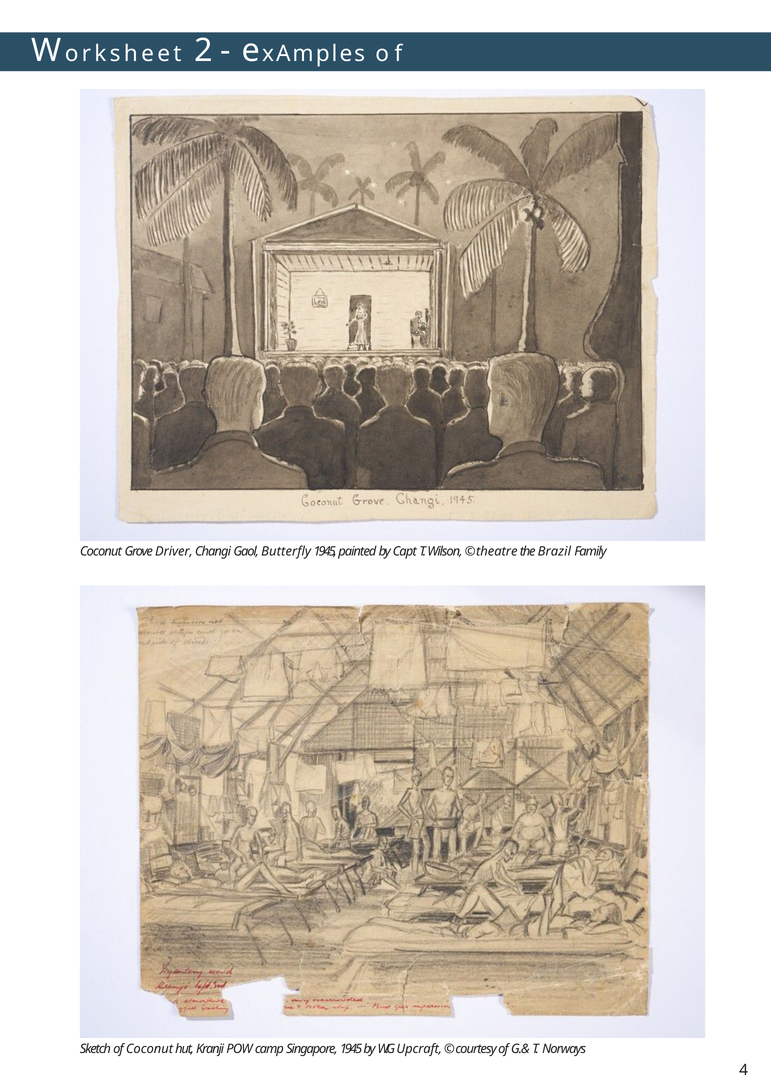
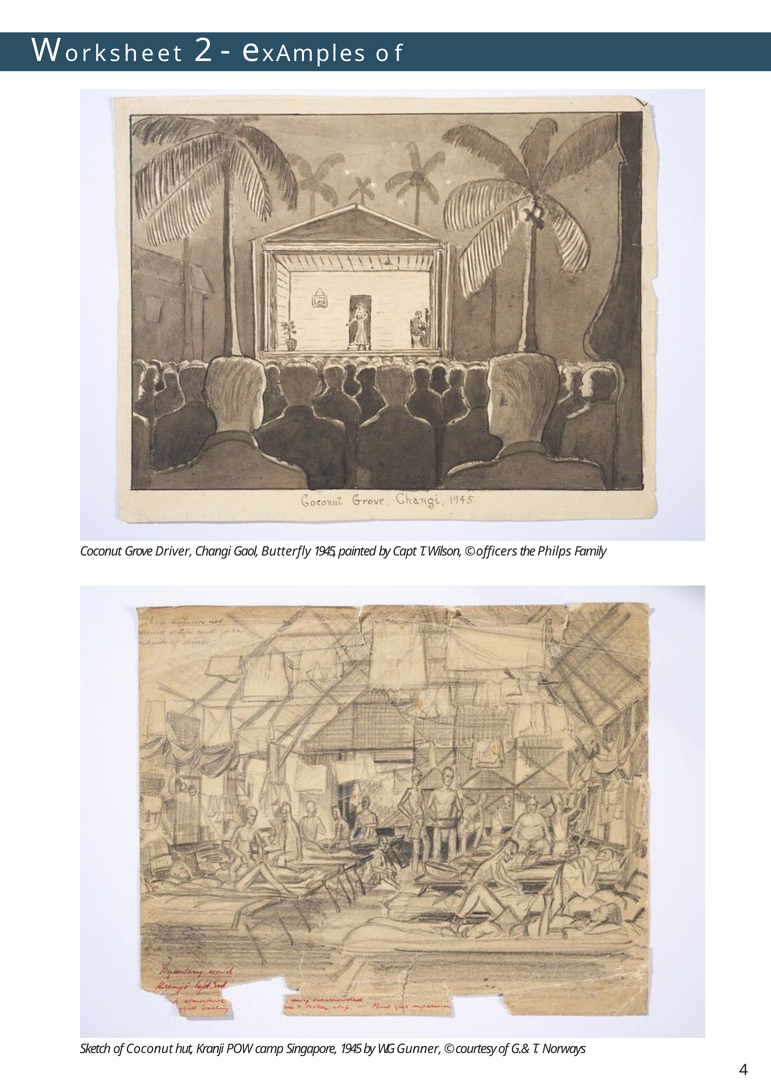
theatre: theatre -> officers
Brazil: Brazil -> Philps
Upcraft: Upcraft -> Gunner
